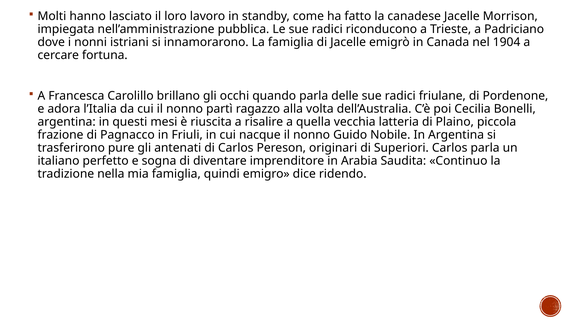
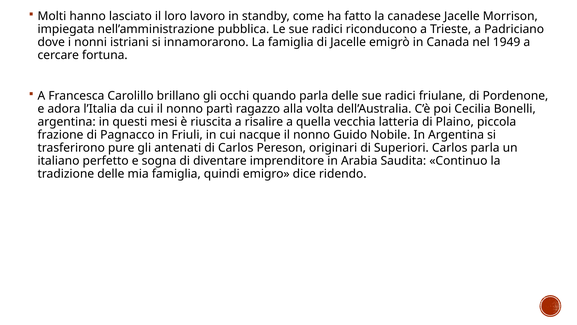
1904: 1904 -> 1949
tradizione nella: nella -> delle
